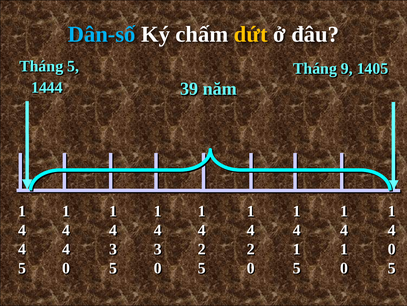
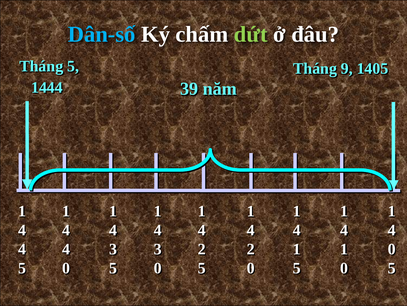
dứt colour: yellow -> light green
